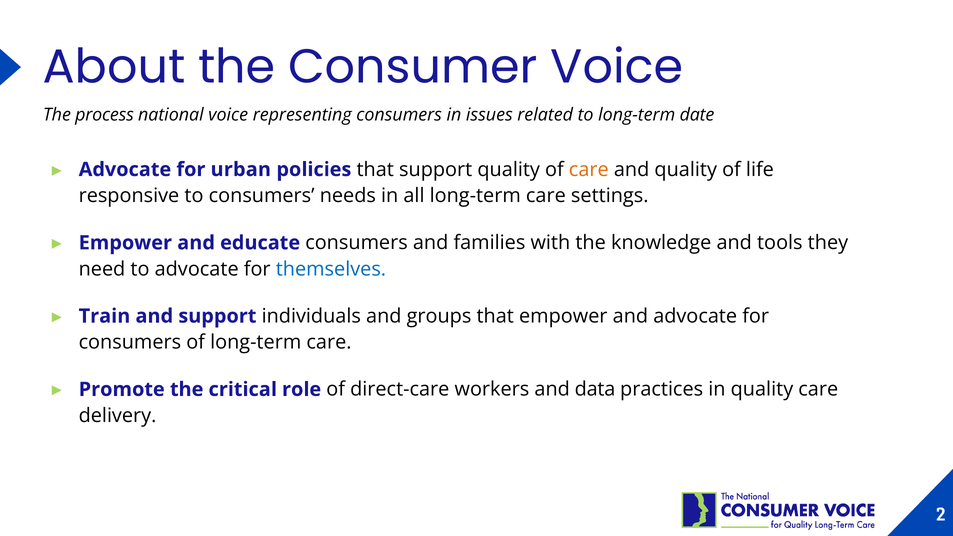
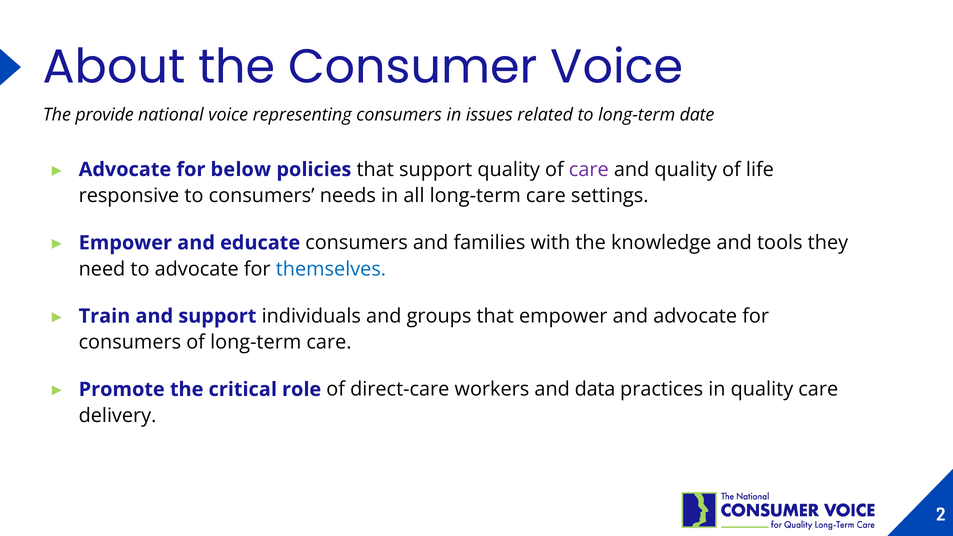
process: process -> provide
urban: urban -> below
care at (589, 170) colour: orange -> purple
